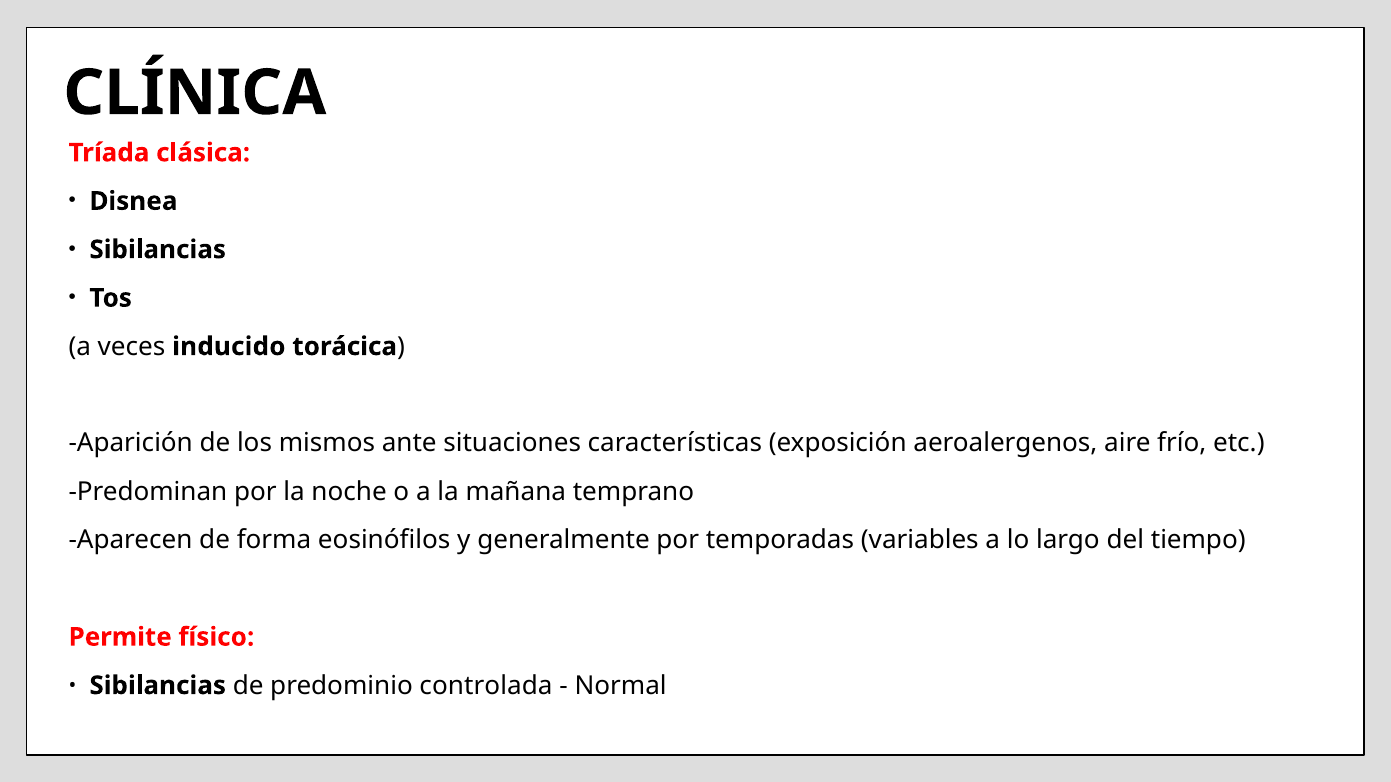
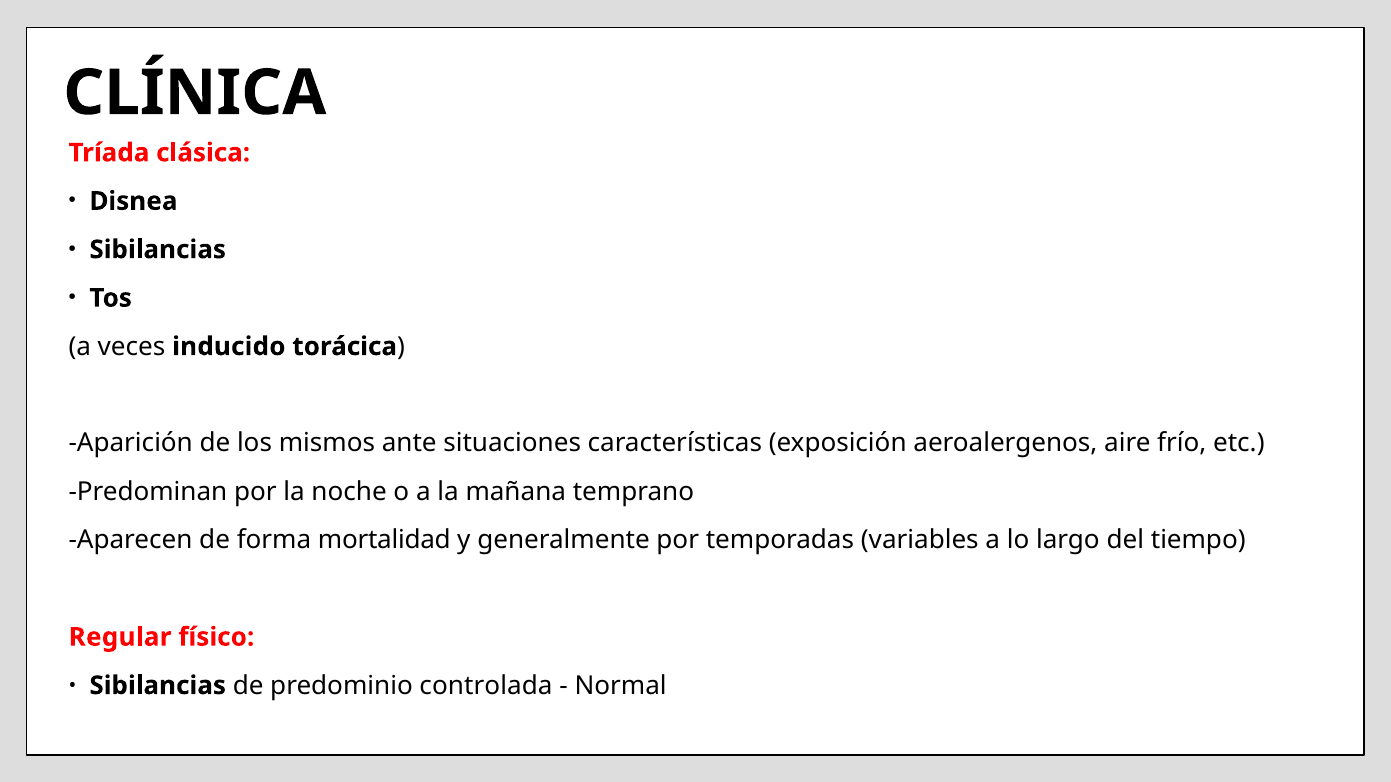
eosinófilos: eosinófilos -> mortalidad
Permite: Permite -> Regular
